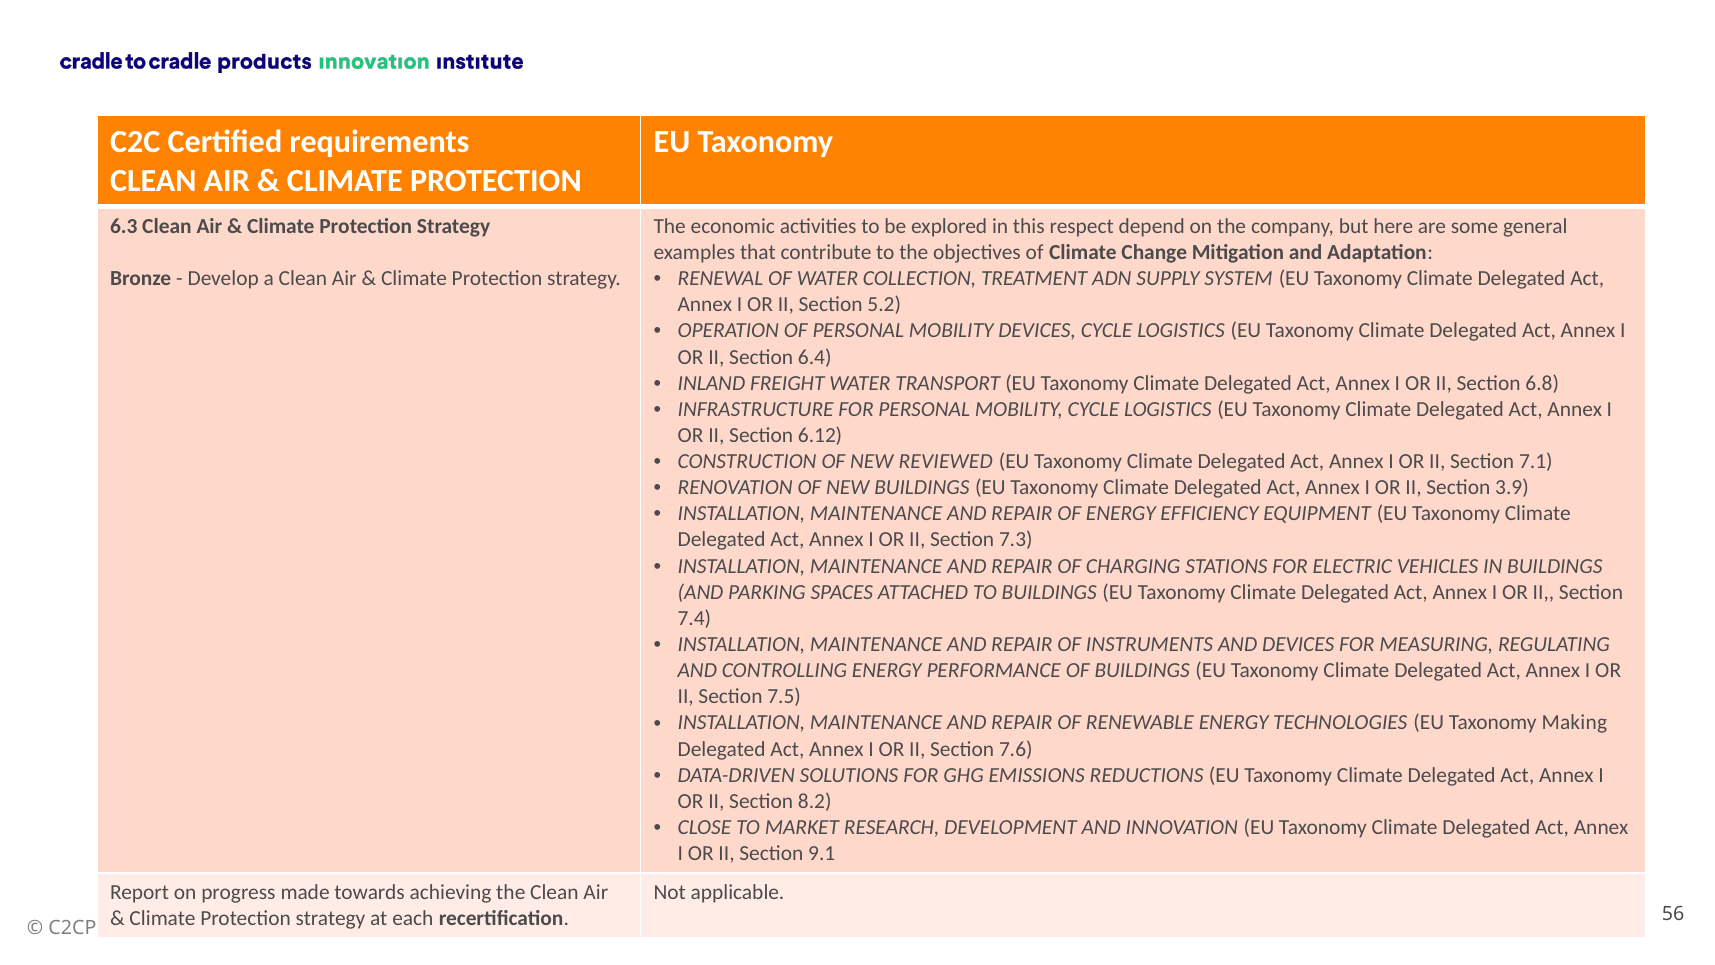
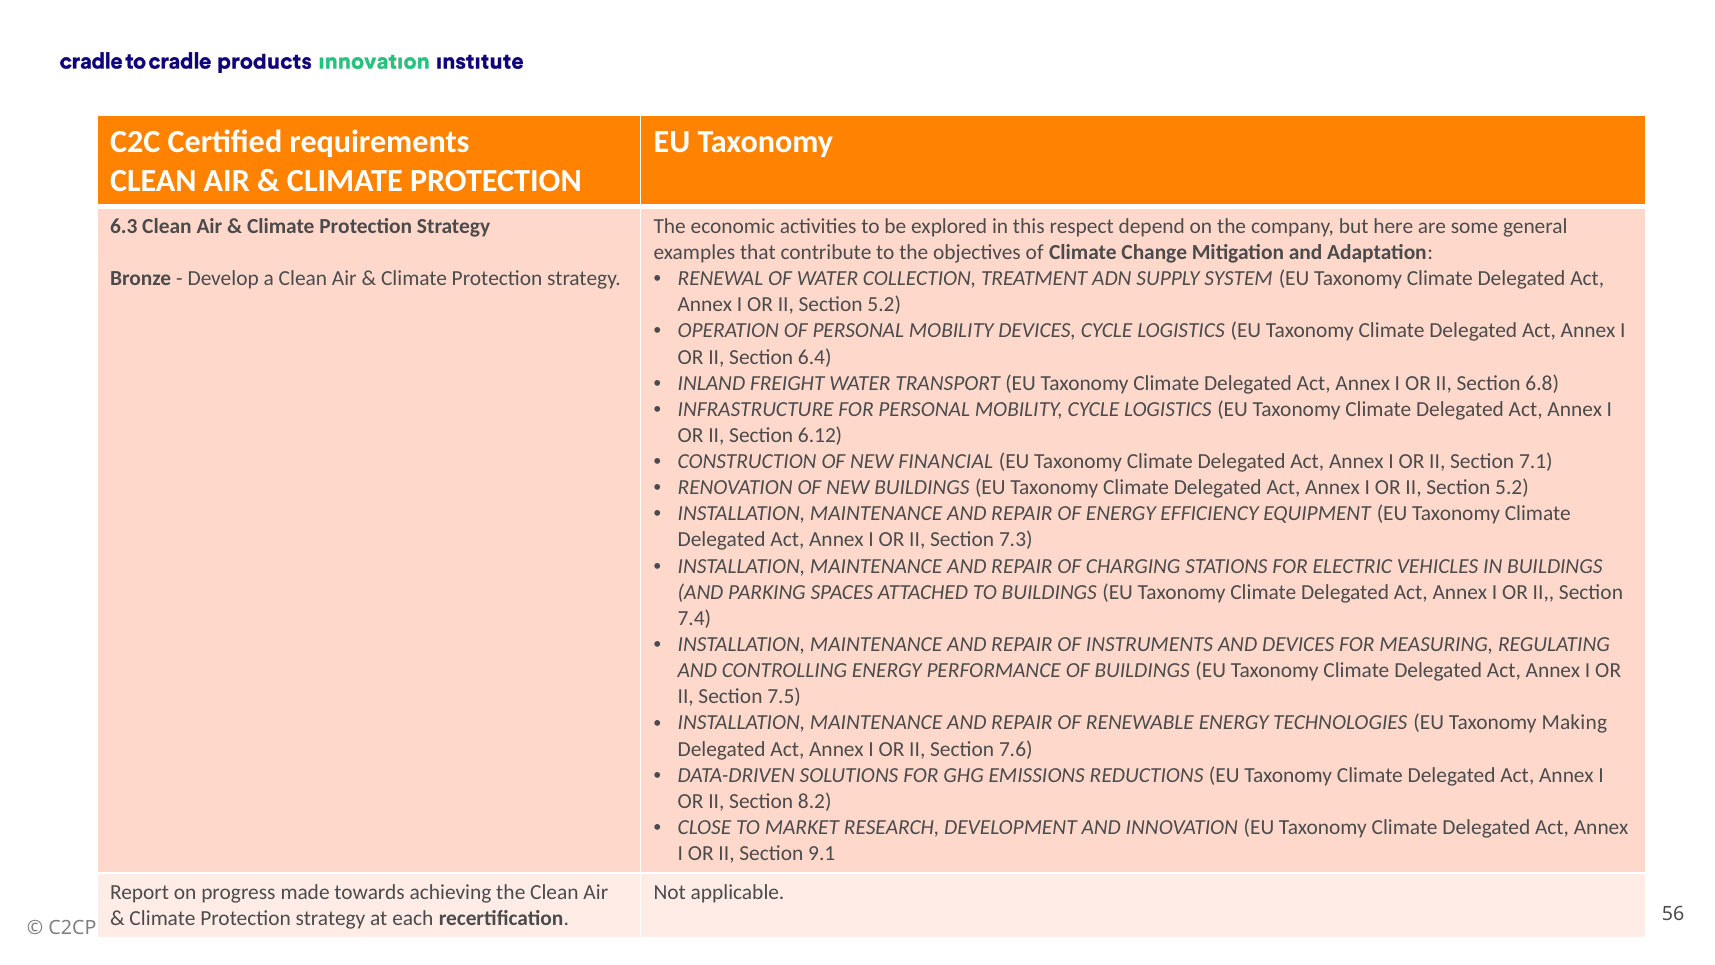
REVIEWED: REVIEWED -> FINANCIAL
3.9 at (1512, 487): 3.9 -> 5.2
